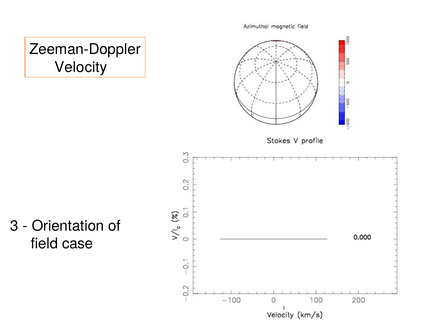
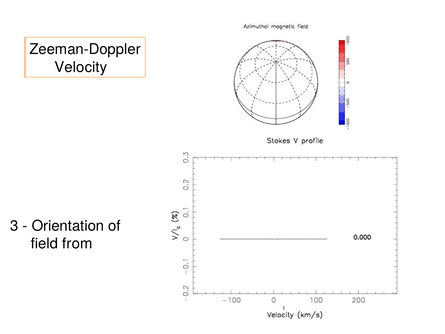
case: case -> from
